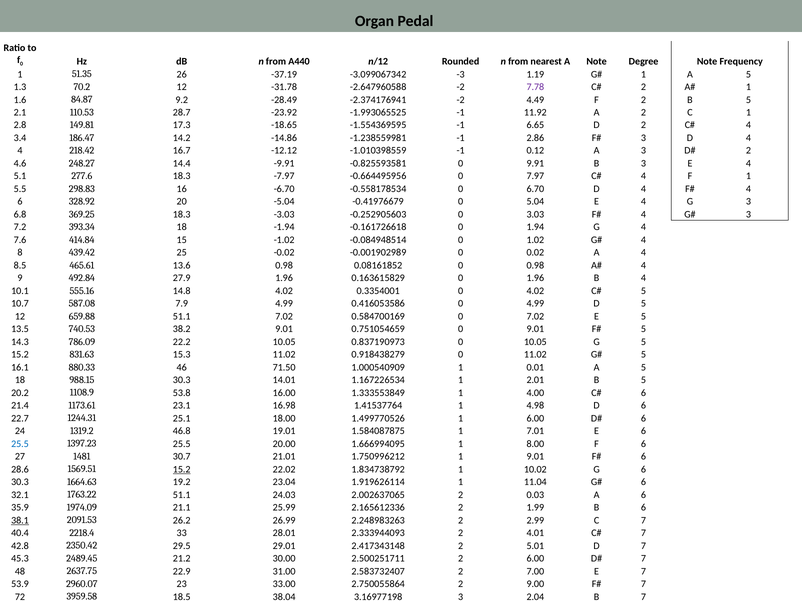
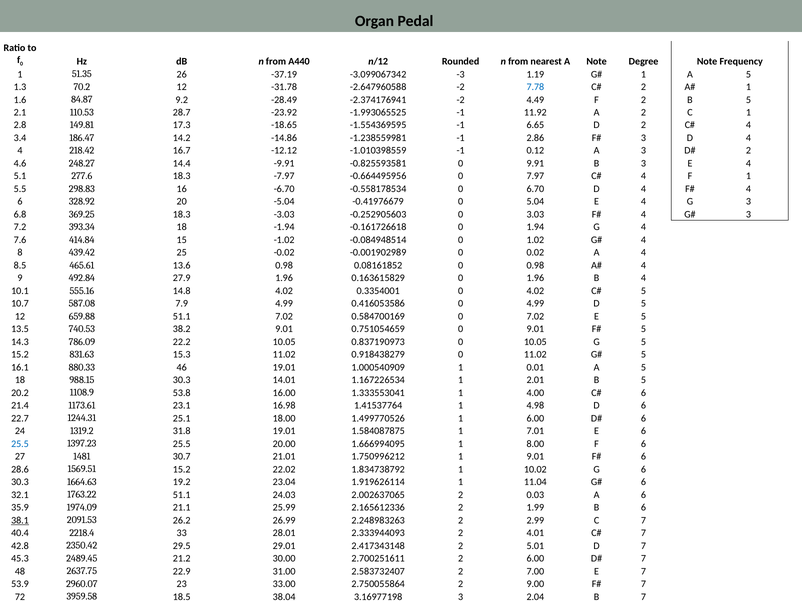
7.78 colour: purple -> blue
46 71.50: 71.50 -> 19.01
1.333553849: 1.333553849 -> 1.333553041
46.8: 46.8 -> 31.8
15.2 at (182, 470) underline: present -> none
2.500251711: 2.500251711 -> 2.700251611
